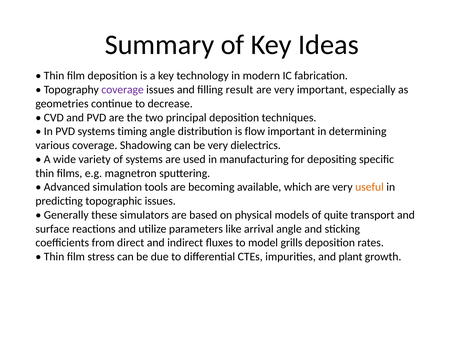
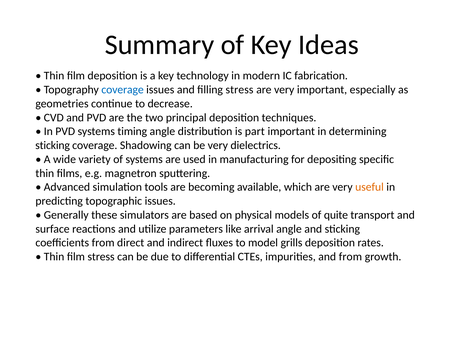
coverage at (123, 90) colour: purple -> blue
filling result: result -> stress
flow: flow -> part
various at (53, 145): various -> sticking
and plant: plant -> from
